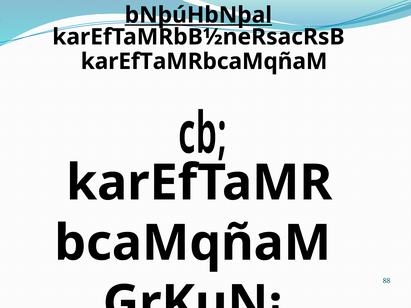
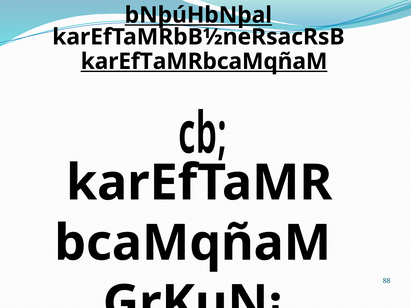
karEfTaMRbcaMqñaM underline: none -> present
